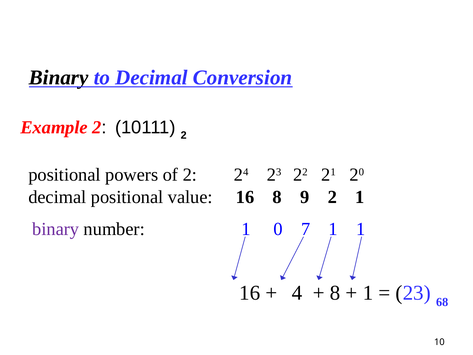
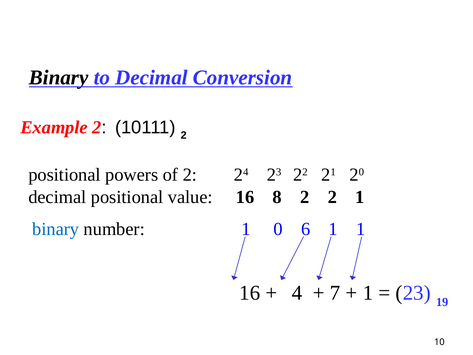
8 9: 9 -> 2
binary at (56, 229) colour: purple -> blue
7: 7 -> 6
8 at (335, 293): 8 -> 7
68: 68 -> 19
